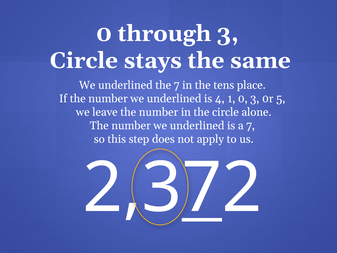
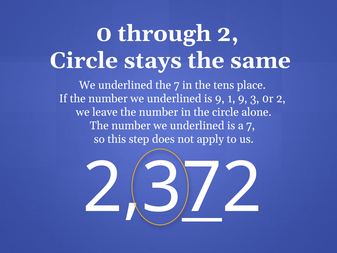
through 3: 3 -> 2
is 4: 4 -> 9
1 0: 0 -> 9
0r 5: 5 -> 2
